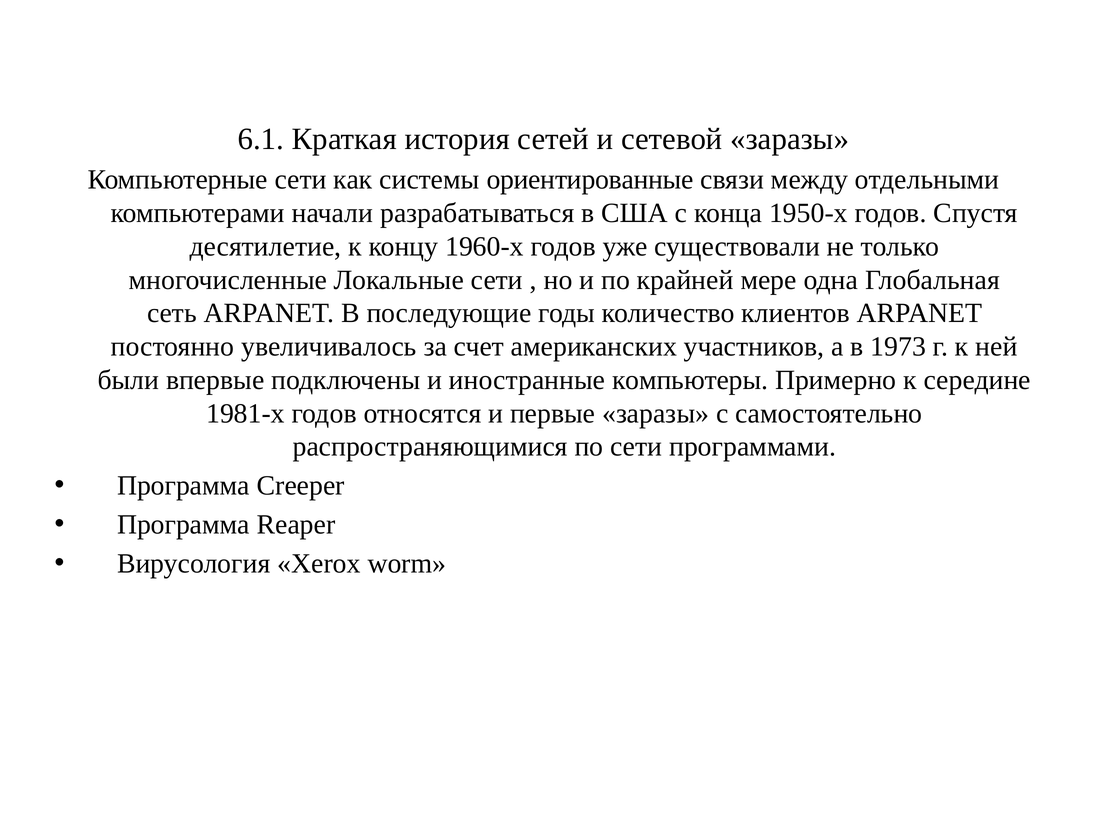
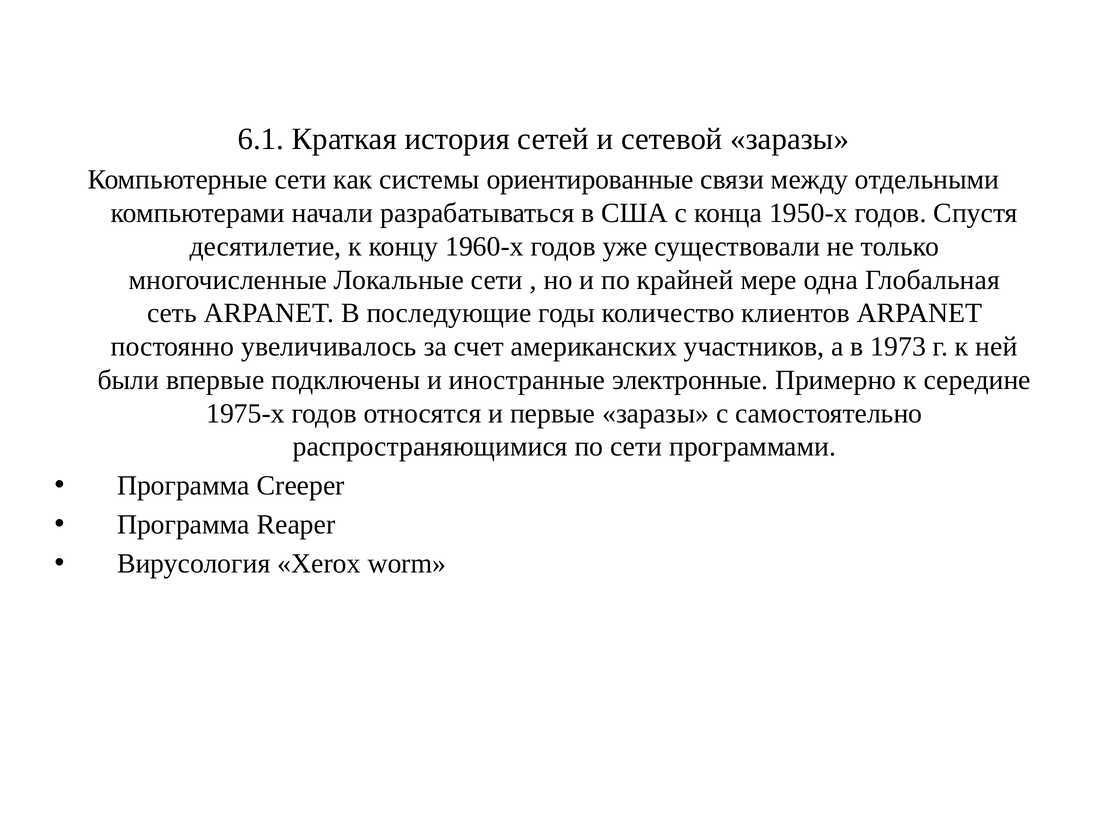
компьютеры: компьютеры -> электронные
1981-х: 1981-х -> 1975-х
